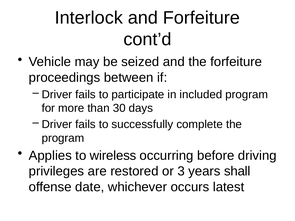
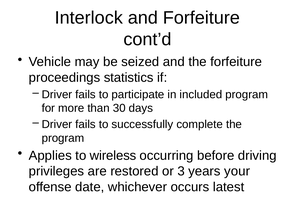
between: between -> statistics
shall: shall -> your
